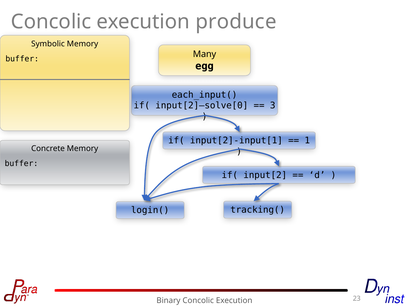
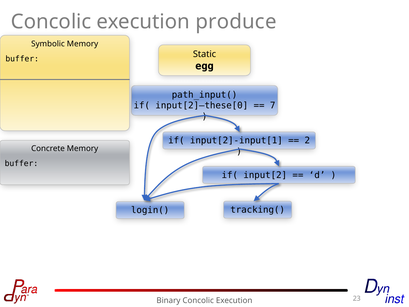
Many: Many -> Static
each_input(: each_input( -> path_input(
input[2]–solve[0: input[2]–solve[0 -> input[2]–these[0
3: 3 -> 7
1: 1 -> 2
